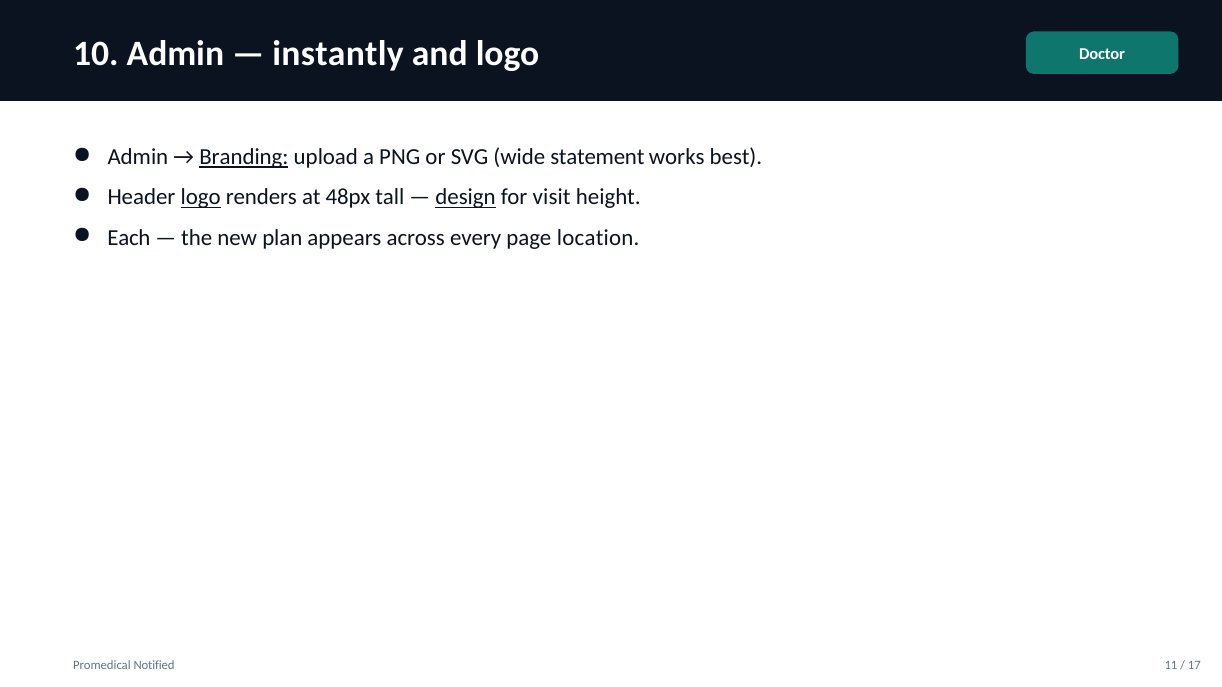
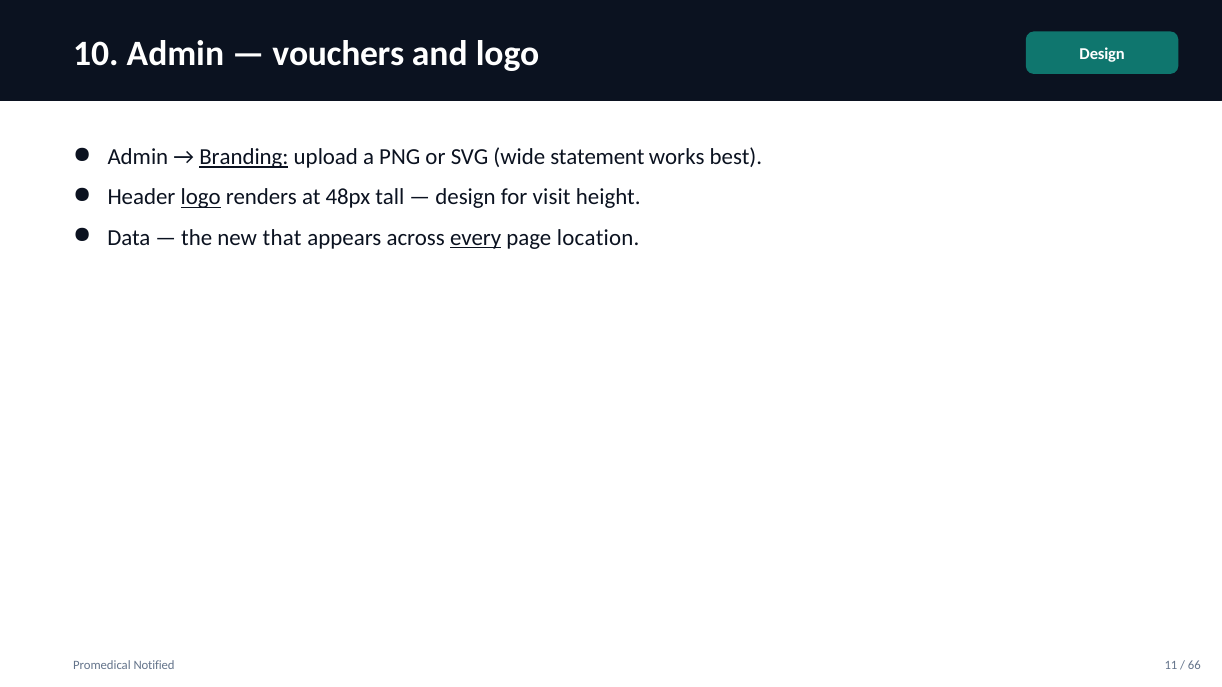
instantly: instantly -> vouchers
logo Doctor: Doctor -> Design
design at (466, 198) underline: present -> none
Each: Each -> Data
plan: plan -> that
every underline: none -> present
17: 17 -> 66
